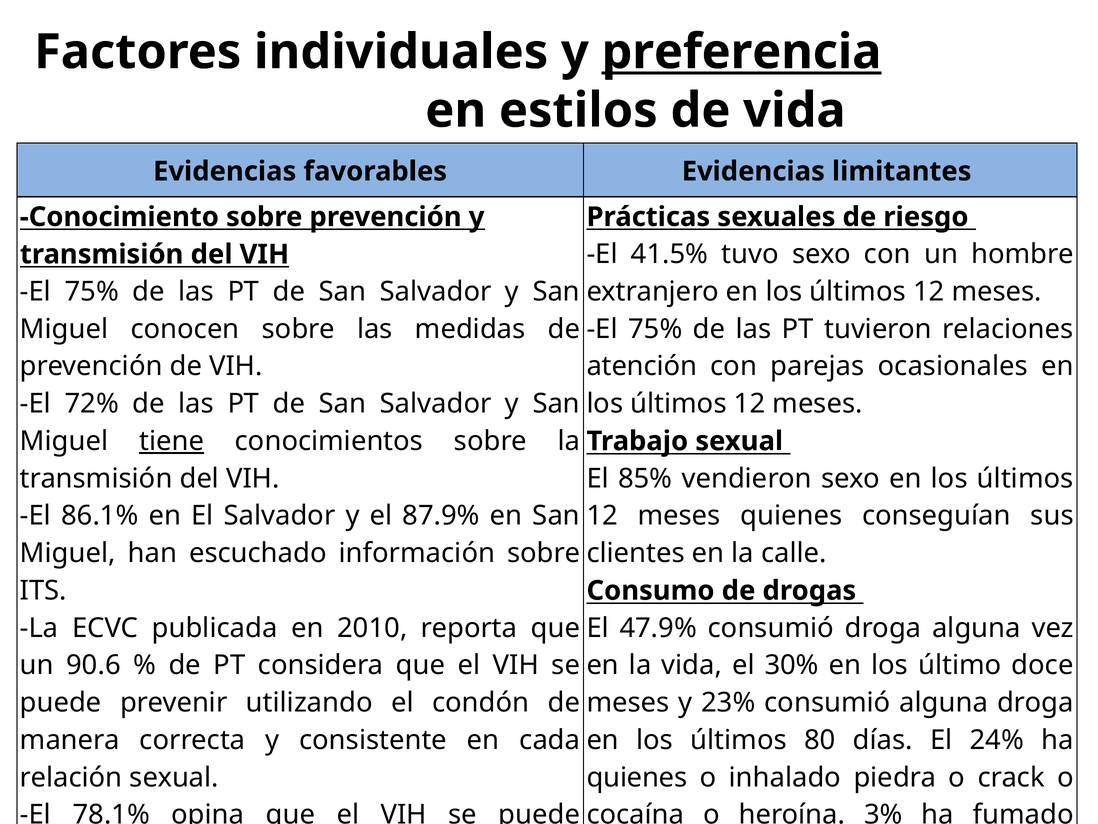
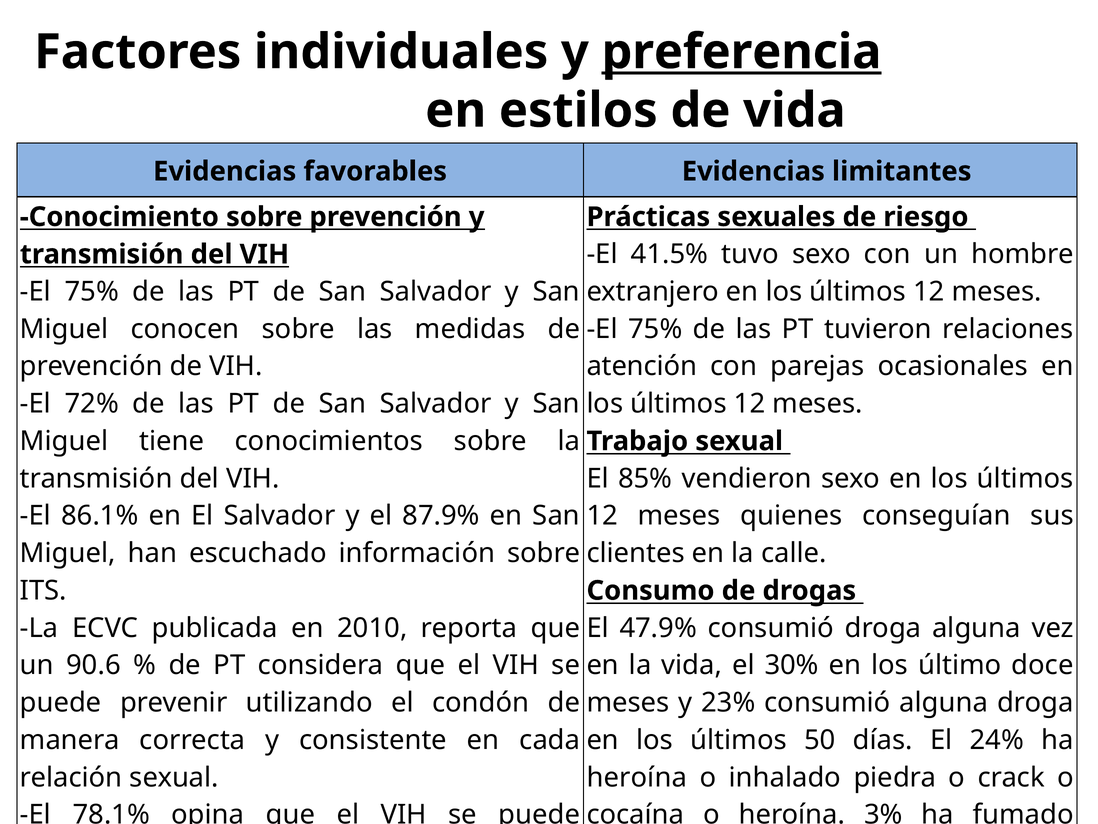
tiene underline: present -> none
80: 80 -> 50
quienes at (637, 777): quienes -> heroína
